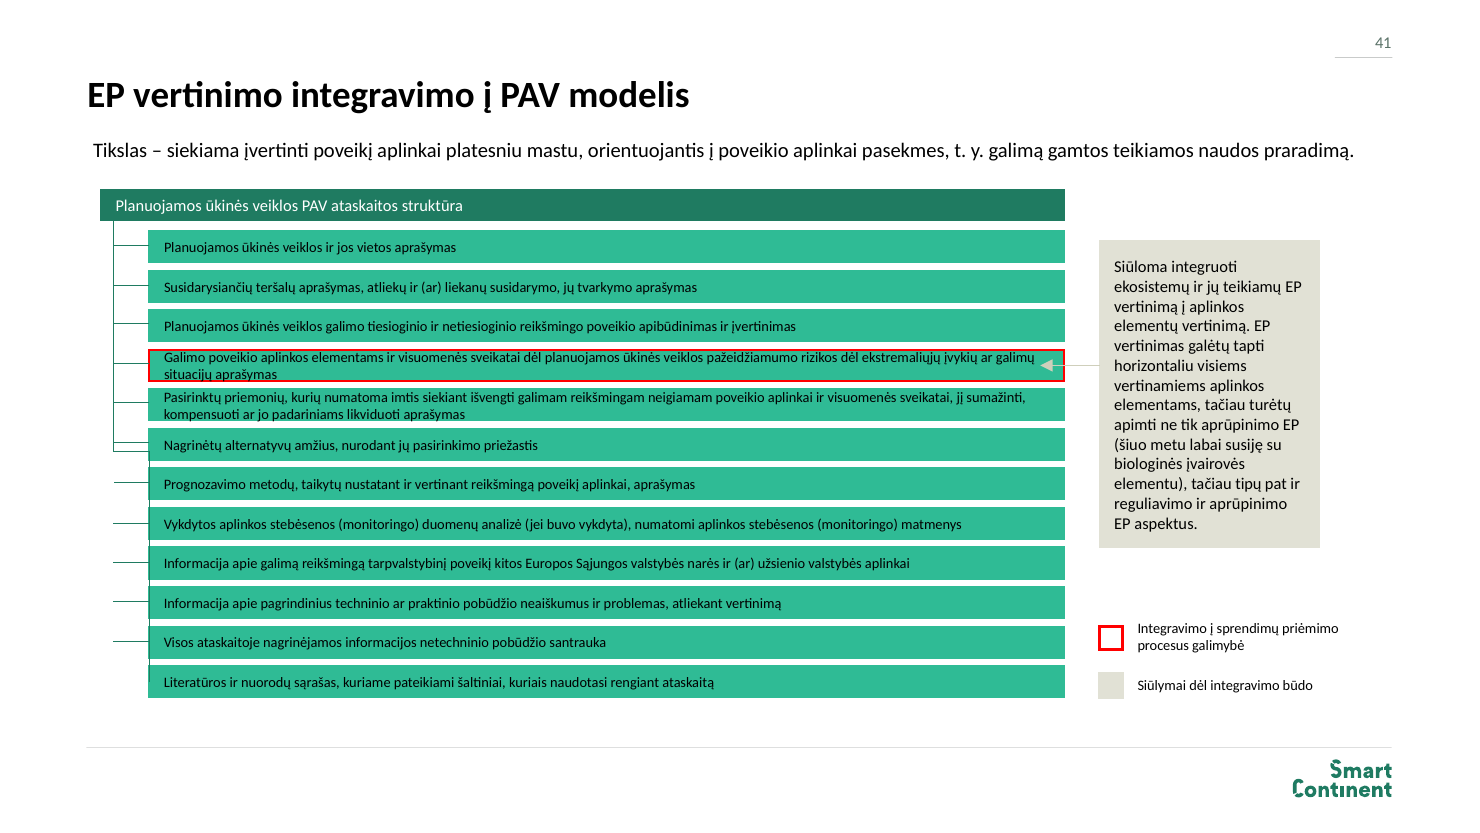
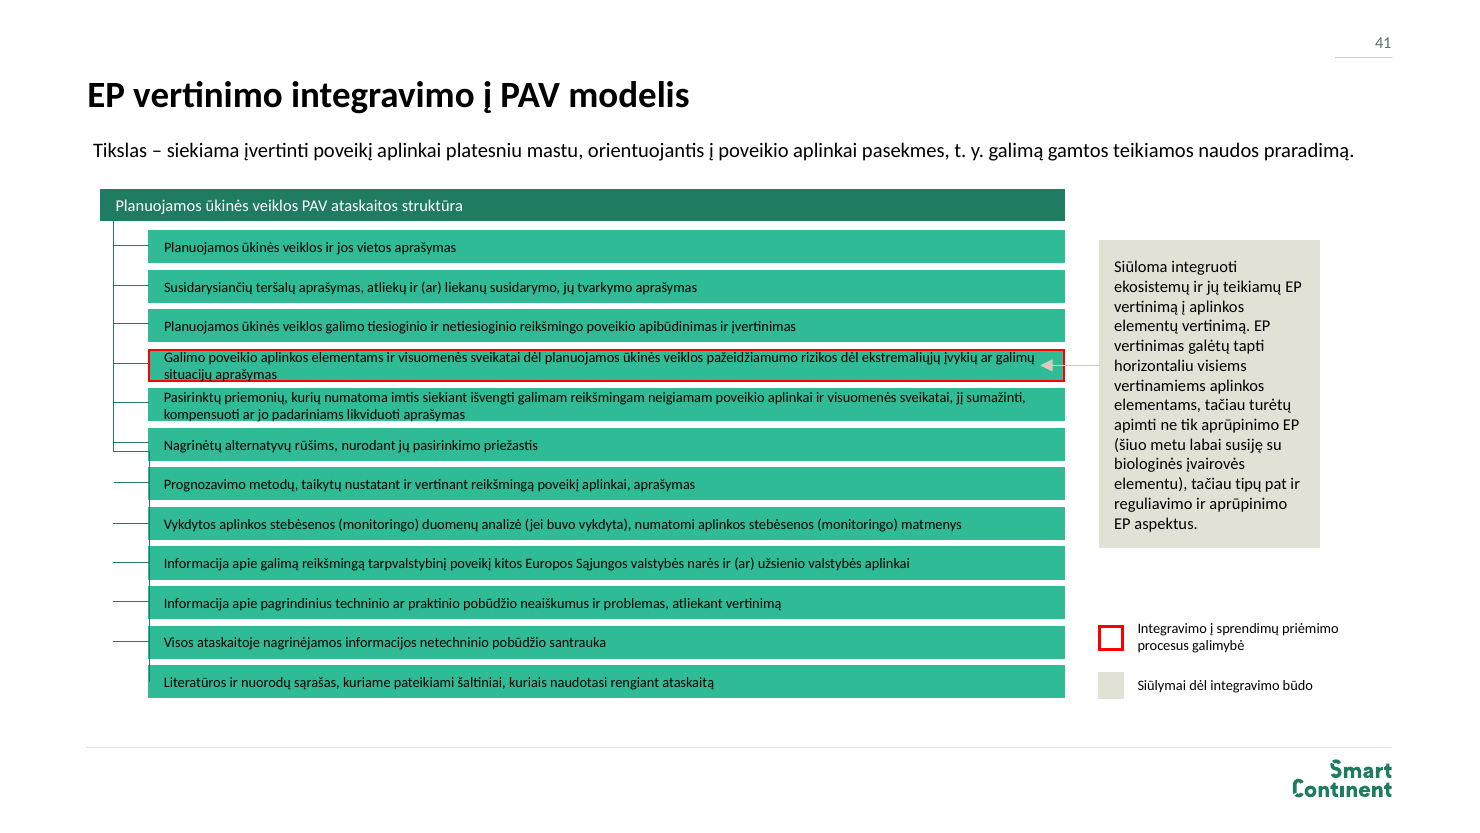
amžius: amžius -> rūšims
